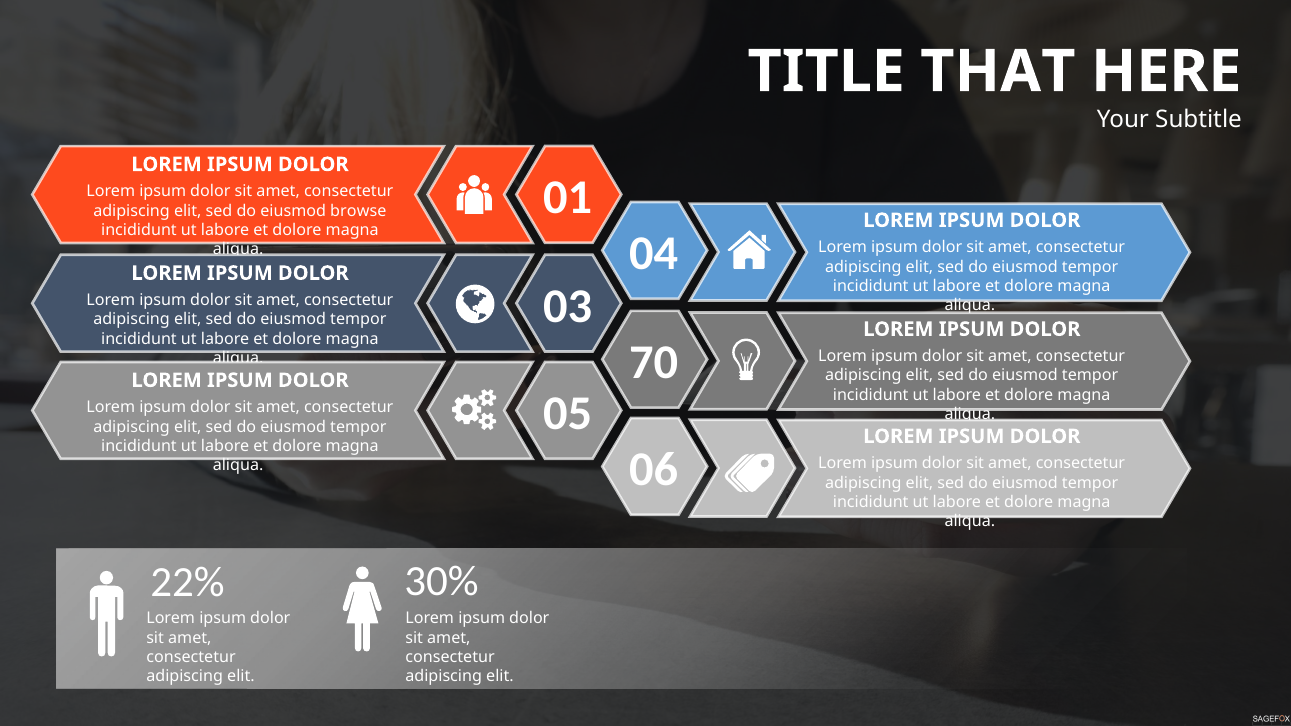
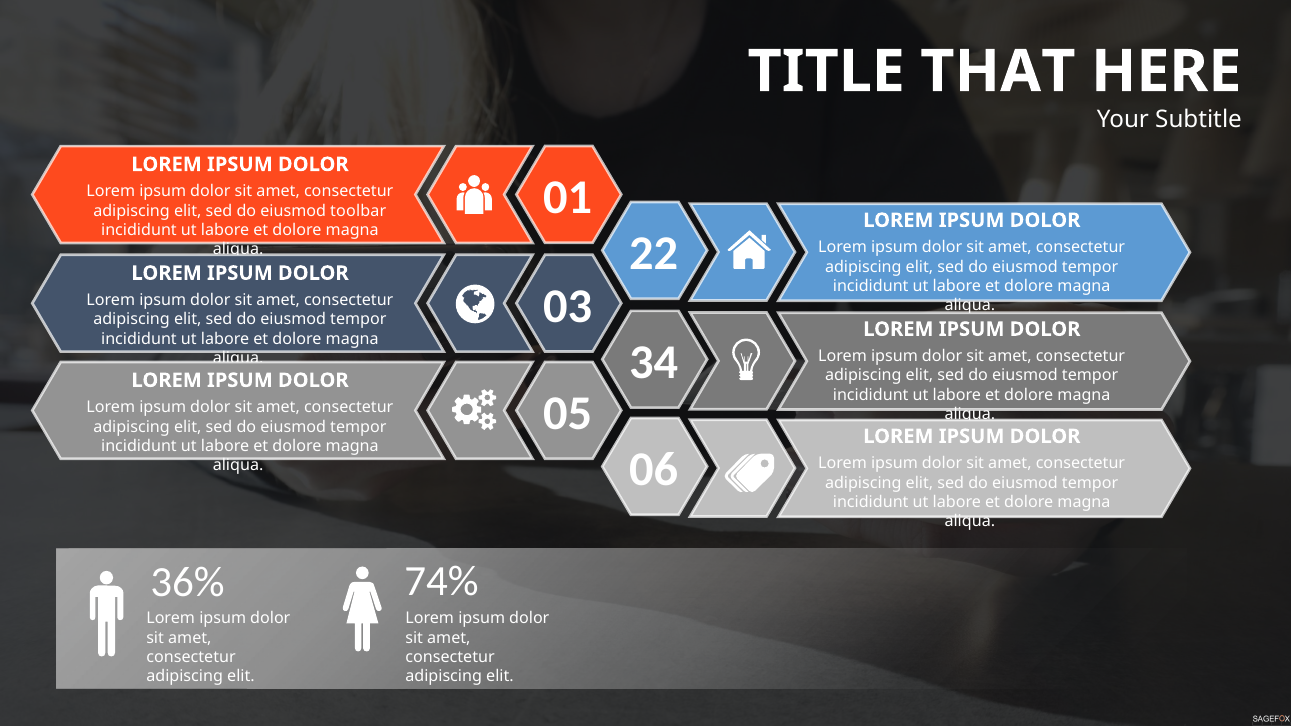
browse: browse -> toolbar
04: 04 -> 22
70: 70 -> 34
30%: 30% -> 74%
22%: 22% -> 36%
